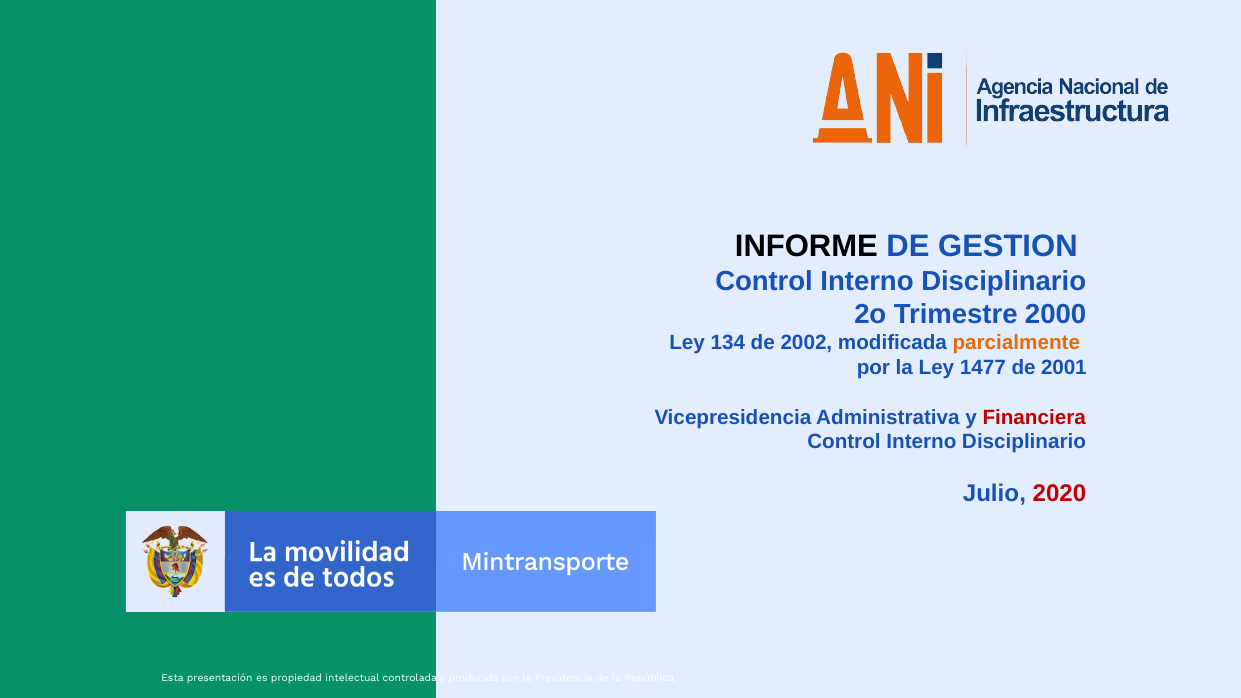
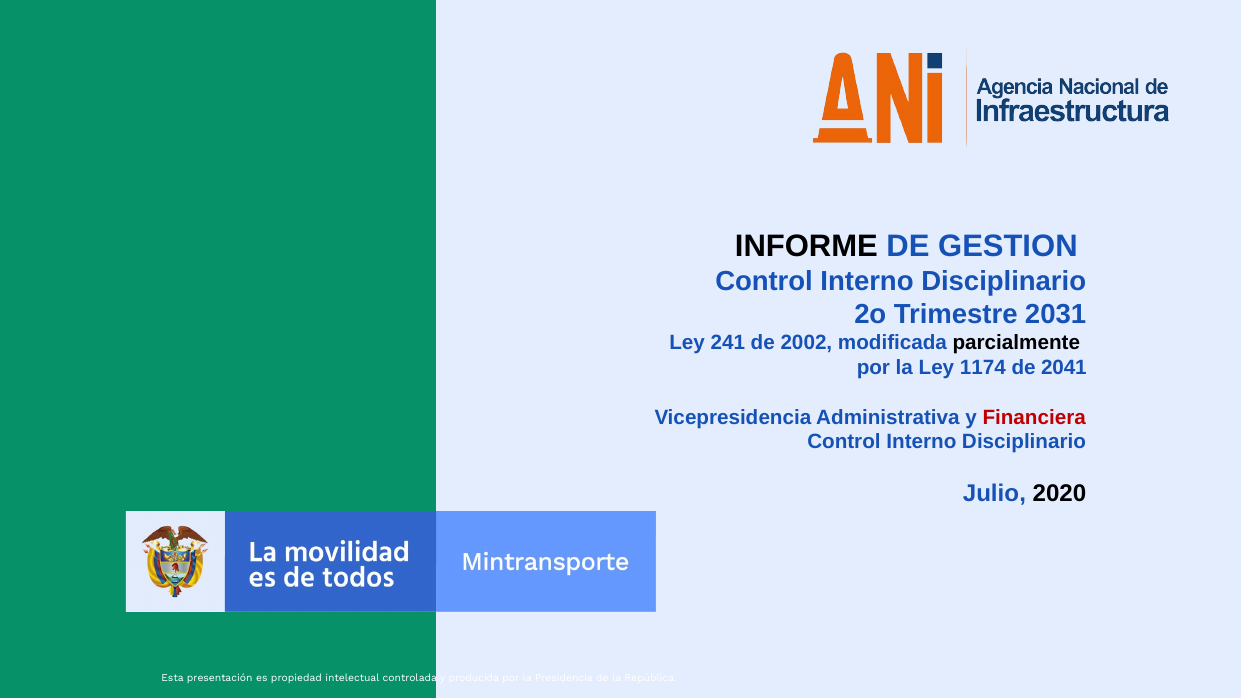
2000: 2000 -> 2031
134: 134 -> 241
parcialmente colour: orange -> black
1477: 1477 -> 1174
2001: 2001 -> 2041
2020 colour: red -> black
